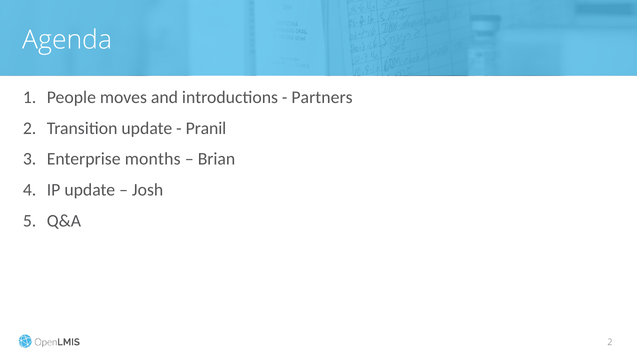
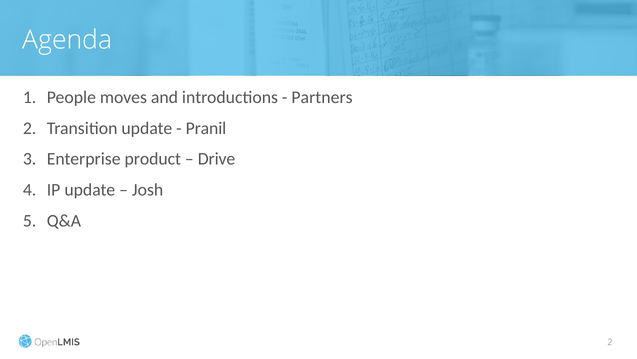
months: months -> product
Brian: Brian -> Drive
